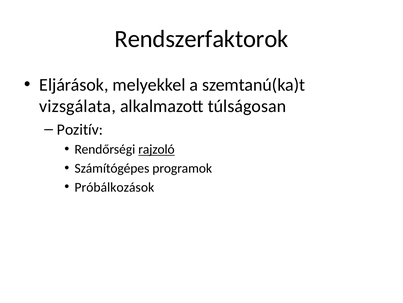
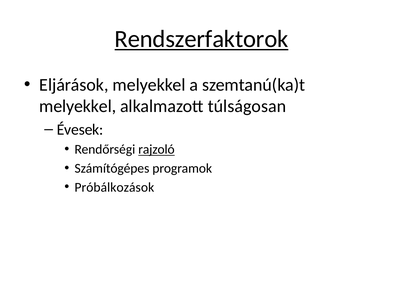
Rendszerfaktorok underline: none -> present
vizsgálata at (78, 106): vizsgálata -> melyekkel
Pozitív: Pozitív -> Évesek
